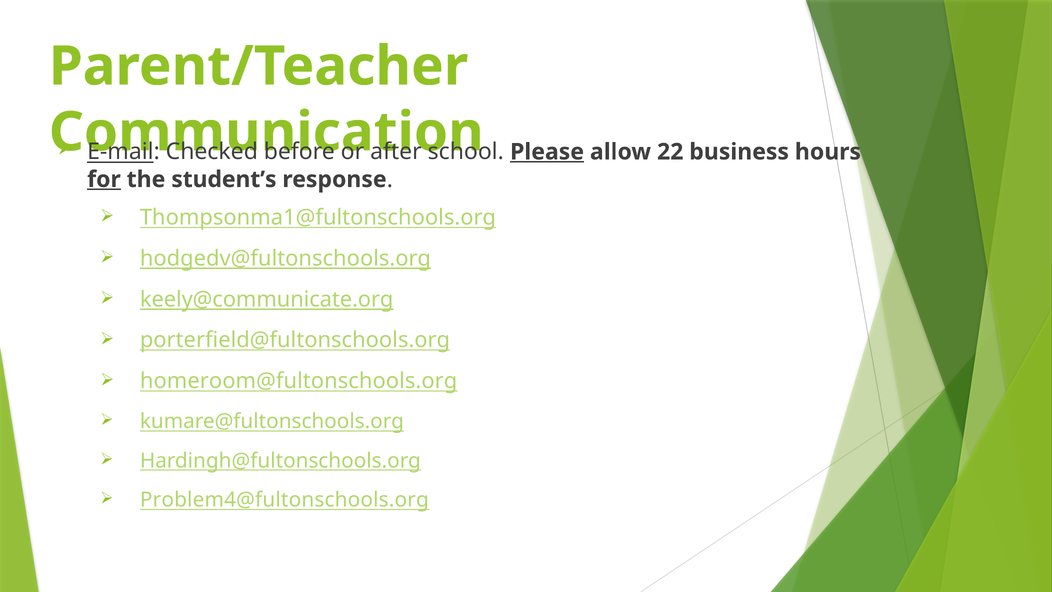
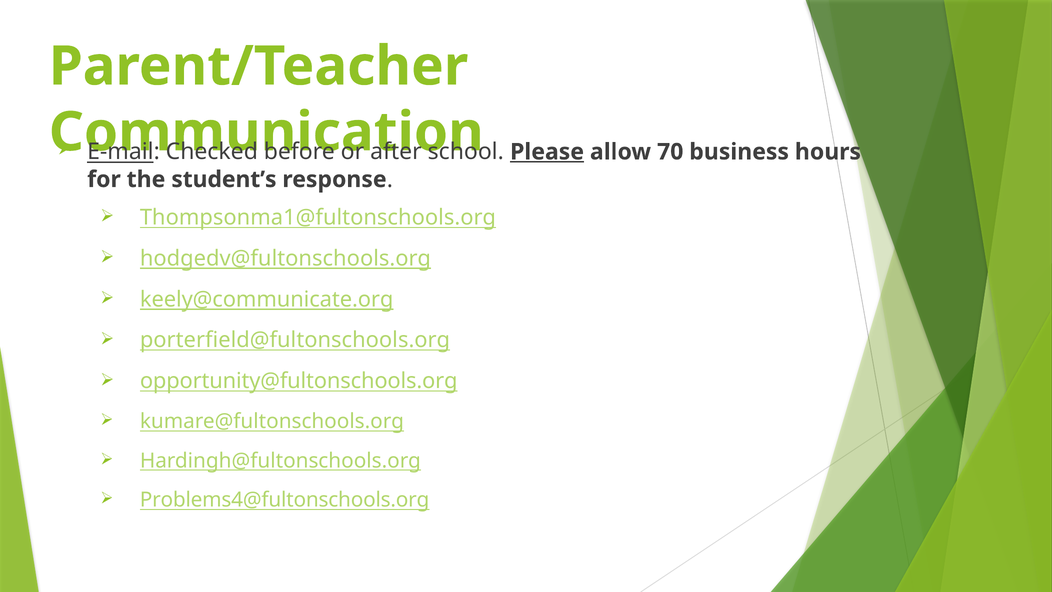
22: 22 -> 70
for underline: present -> none
homeroom@fultonschools.org: homeroom@fultonschools.org -> opportunity@fultonschools.org
Problem4@fultonschools.org: Problem4@fultonschools.org -> Problems4@fultonschools.org
